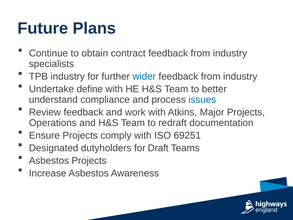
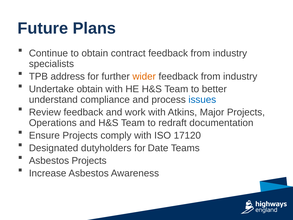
TPB industry: industry -> address
wider colour: blue -> orange
Undertake define: define -> obtain
69251: 69251 -> 17120
Draft: Draft -> Date
